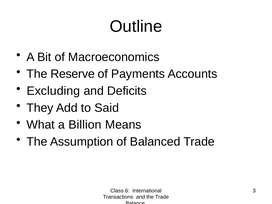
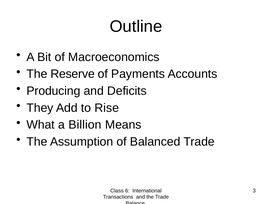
Excluding: Excluding -> Producing
Said: Said -> Rise
